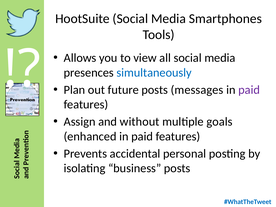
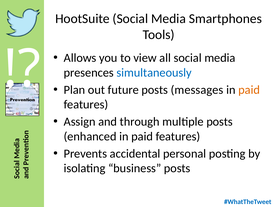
paid at (249, 90) colour: purple -> orange
without: without -> through
multiple goals: goals -> posts
